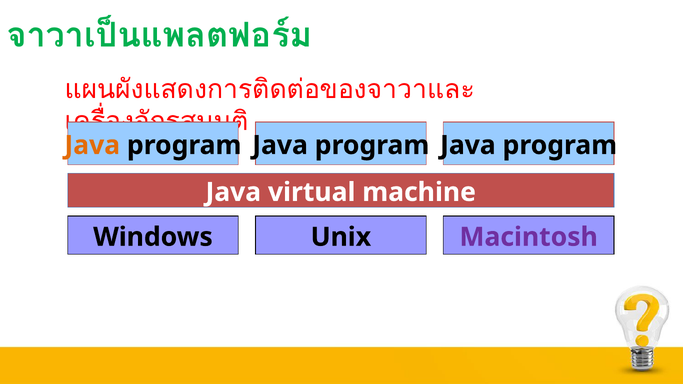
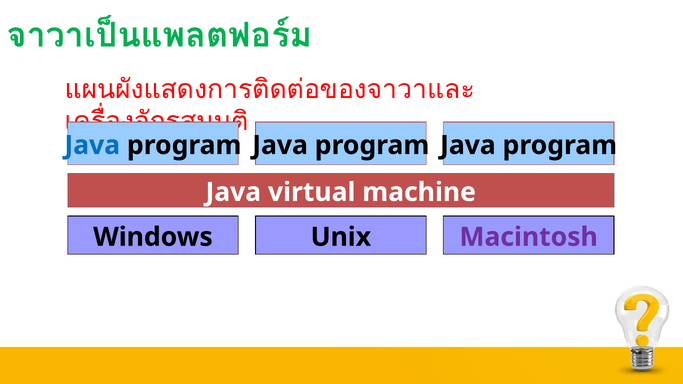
Java at (92, 145) colour: orange -> blue
